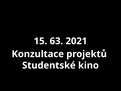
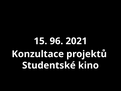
63: 63 -> 96
